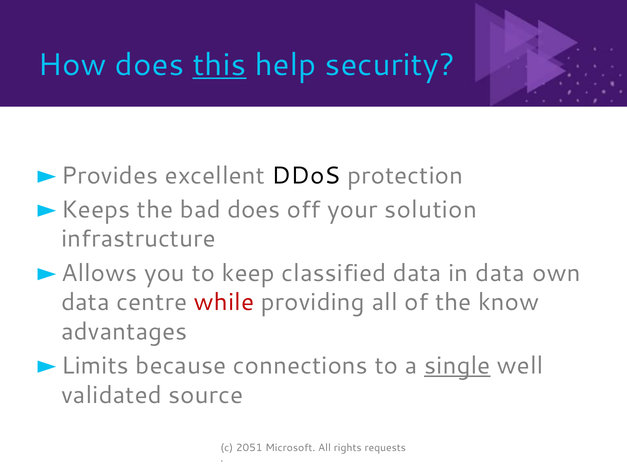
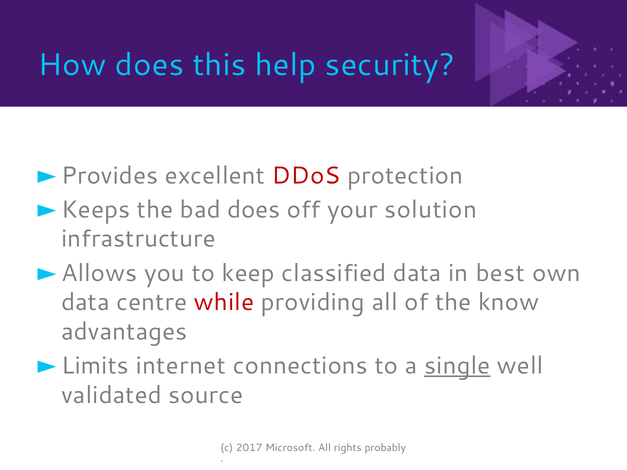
this underline: present -> none
DDoS colour: black -> red
in data: data -> best
because: because -> internet
2051: 2051 -> 2017
requests: requests -> probably
